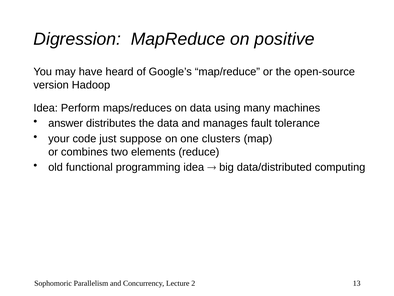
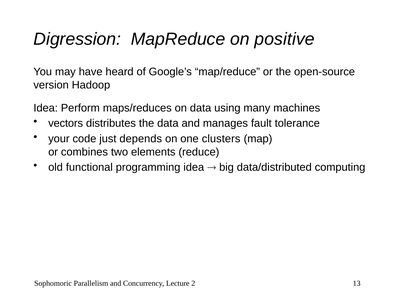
answer: answer -> vectors
suppose: suppose -> depends
